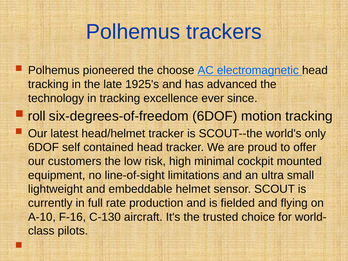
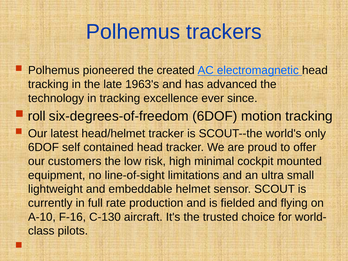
choose: choose -> created
1925's: 1925's -> 1963's
